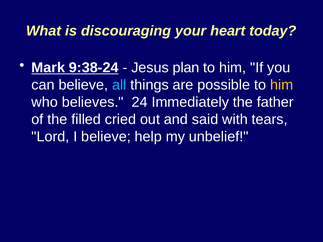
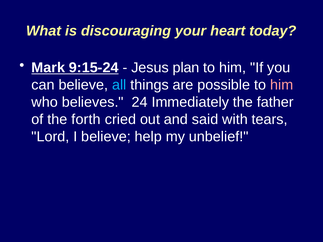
9:38-24: 9:38-24 -> 9:15-24
him at (282, 85) colour: yellow -> pink
filled: filled -> forth
